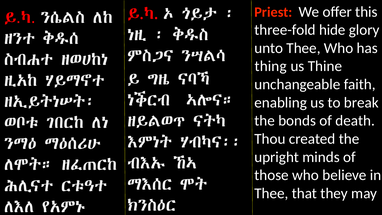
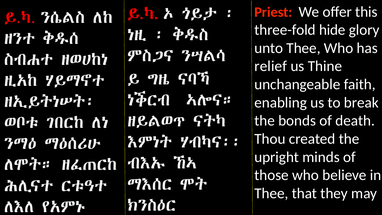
thing: thing -> relief
